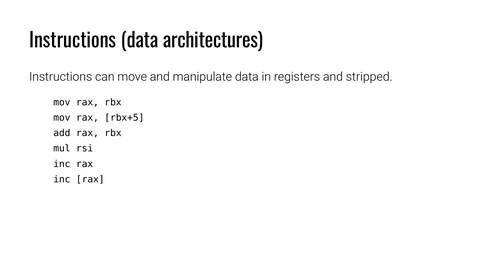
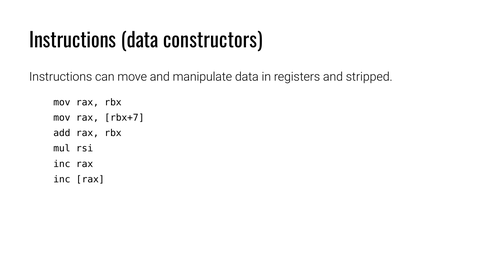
architectures: architectures -> constructors
rbx+5: rbx+5 -> rbx+7
